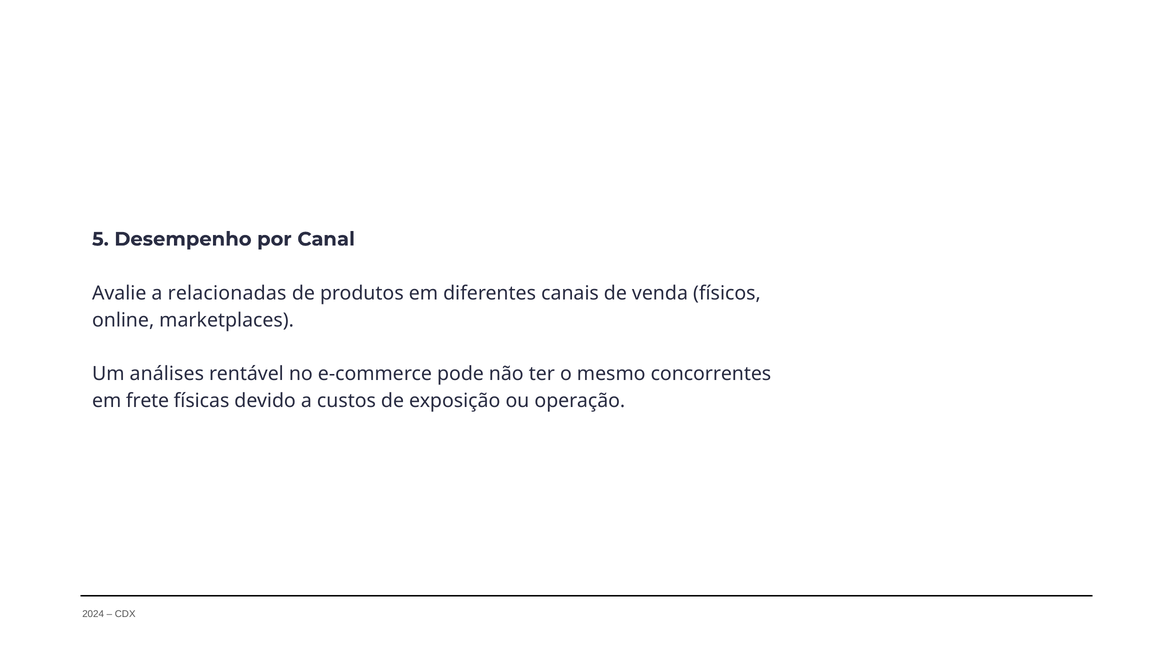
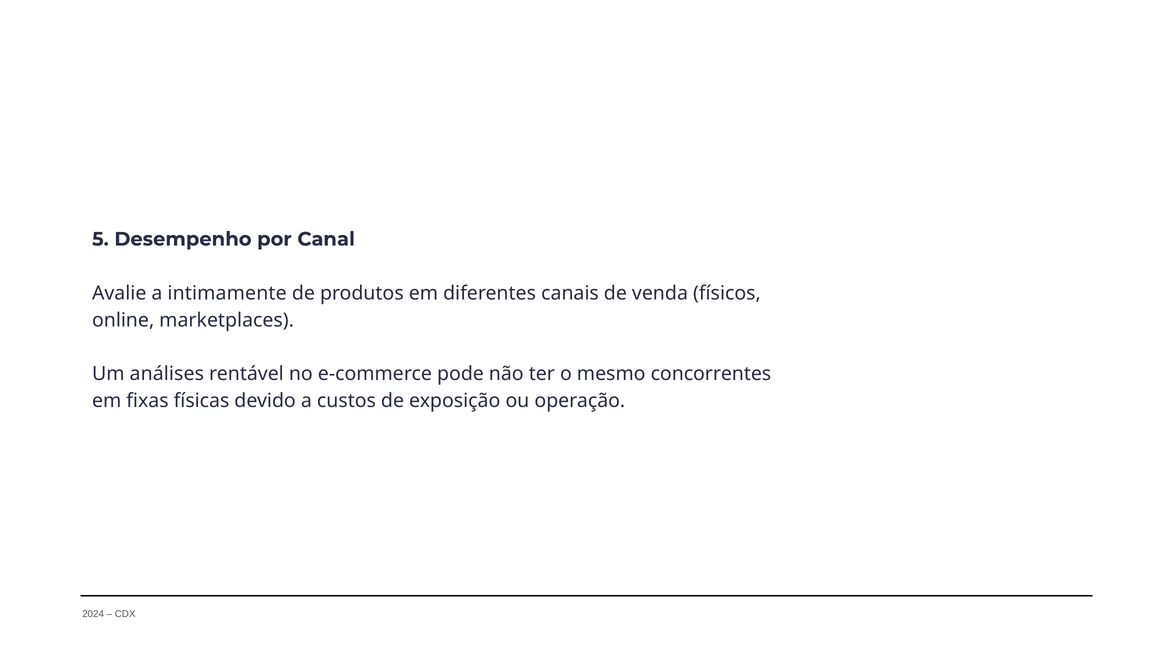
relacionadas: relacionadas -> intimamente
frete: frete -> fixas
